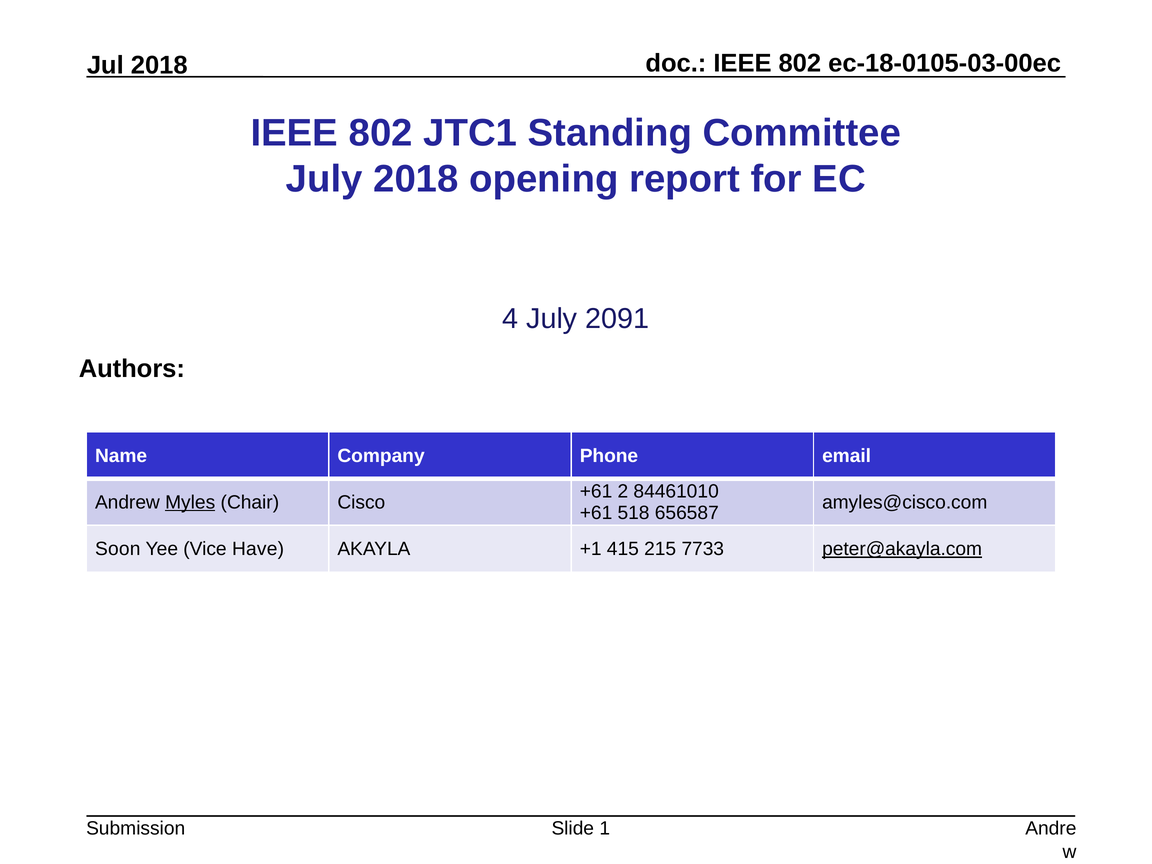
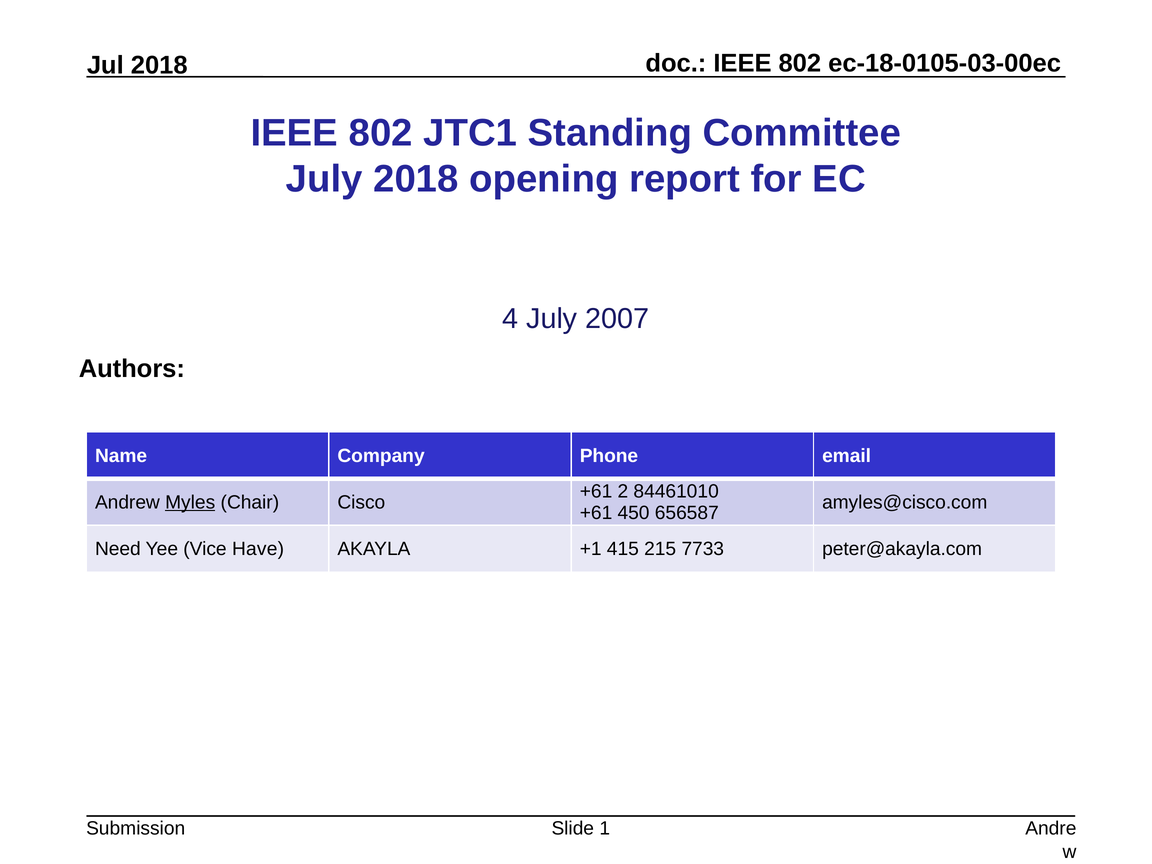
2091: 2091 -> 2007
518: 518 -> 450
Soon: Soon -> Need
peter@akayla.com underline: present -> none
